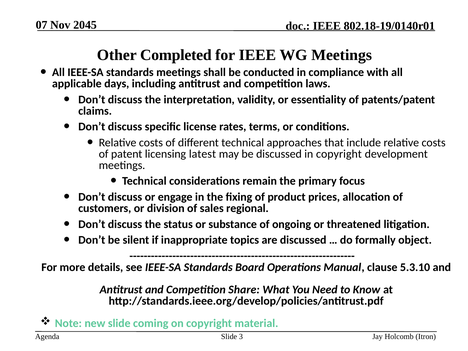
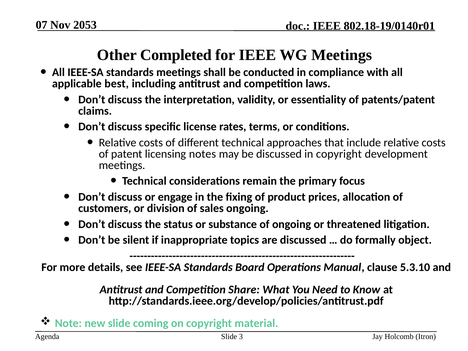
2045: 2045 -> 2053
days: days -> best
latest: latest -> notes
sales regional: regional -> ongoing
